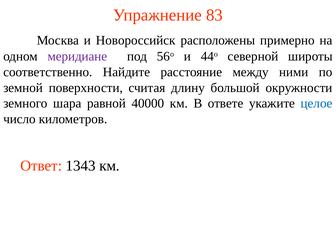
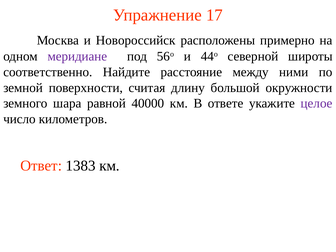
83: 83 -> 17
целое colour: blue -> purple
1343: 1343 -> 1383
